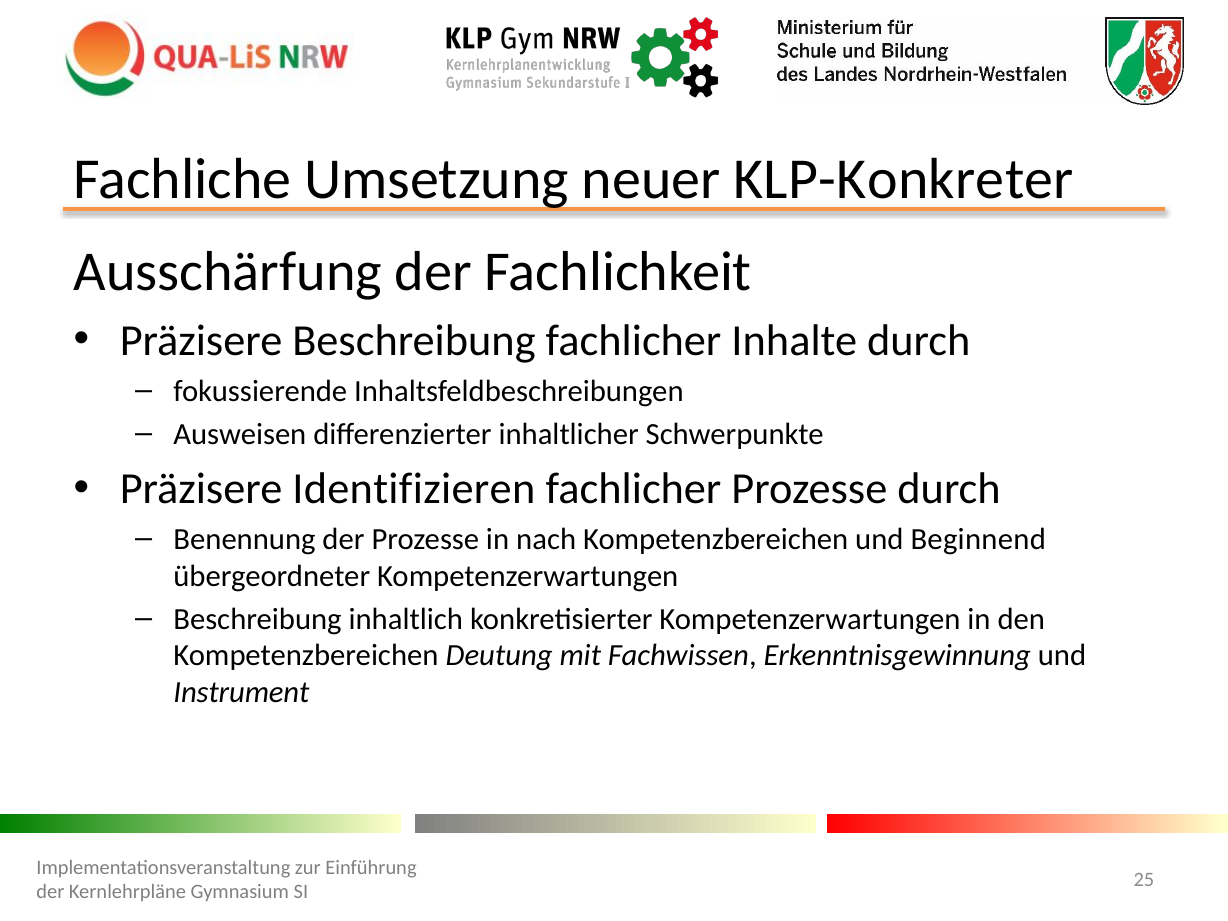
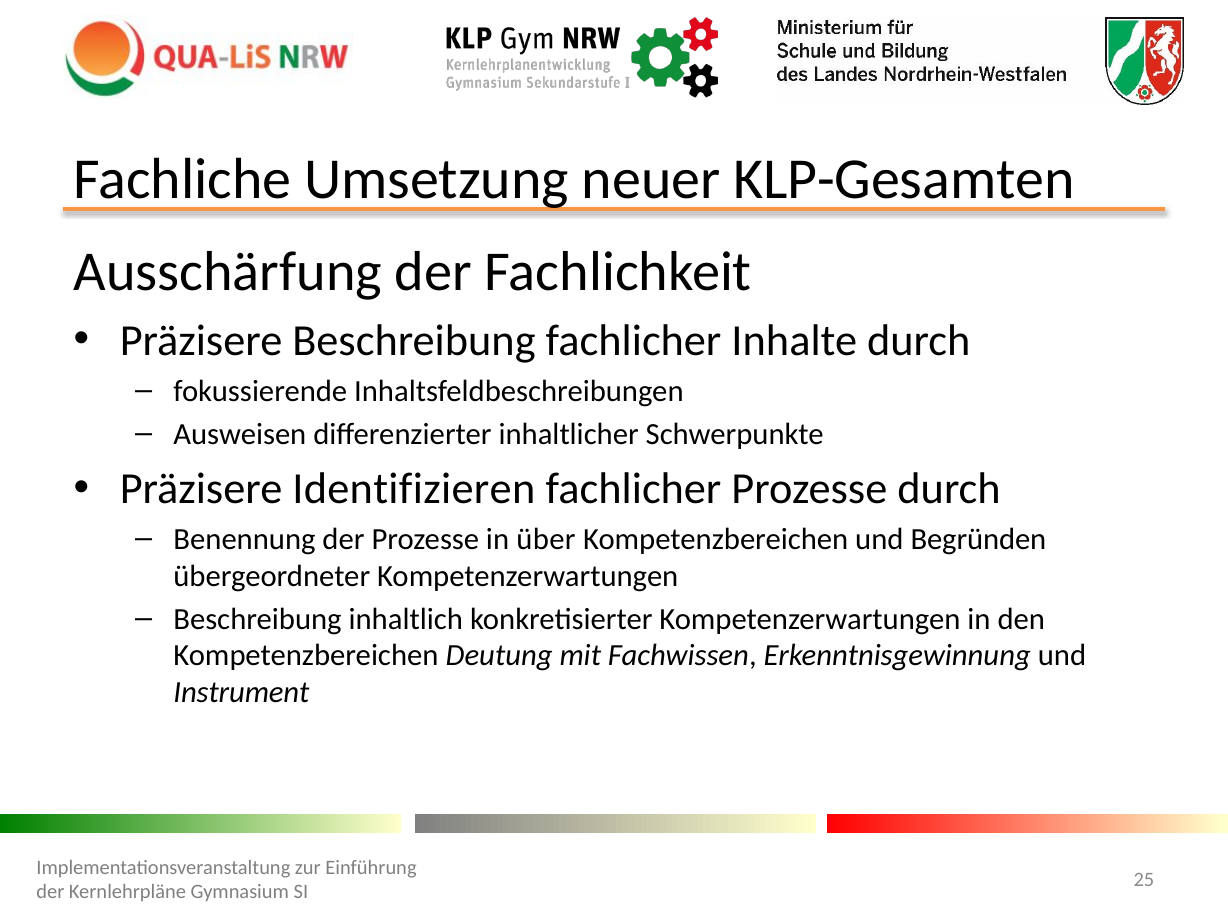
KLP-Konkreter: KLP-Konkreter -> KLP-Gesamten
nach: nach -> über
Beginnend: Beginnend -> Begründen
